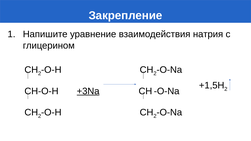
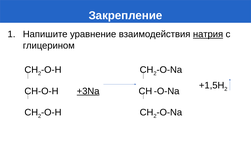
натрия underline: none -> present
